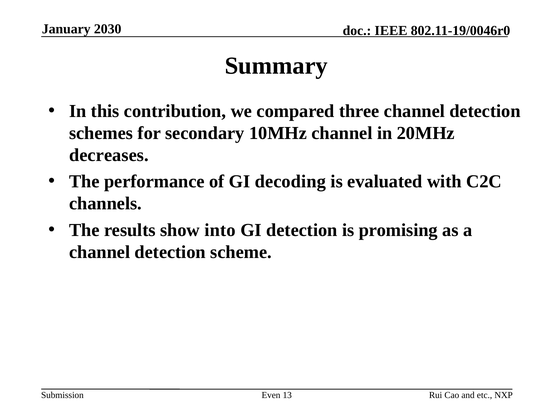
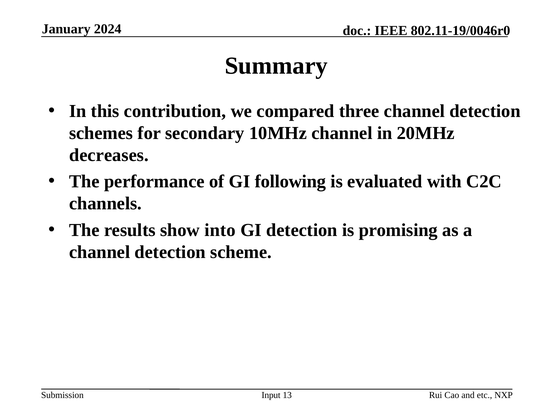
2030: 2030 -> 2024
decoding: decoding -> following
Even: Even -> Input
